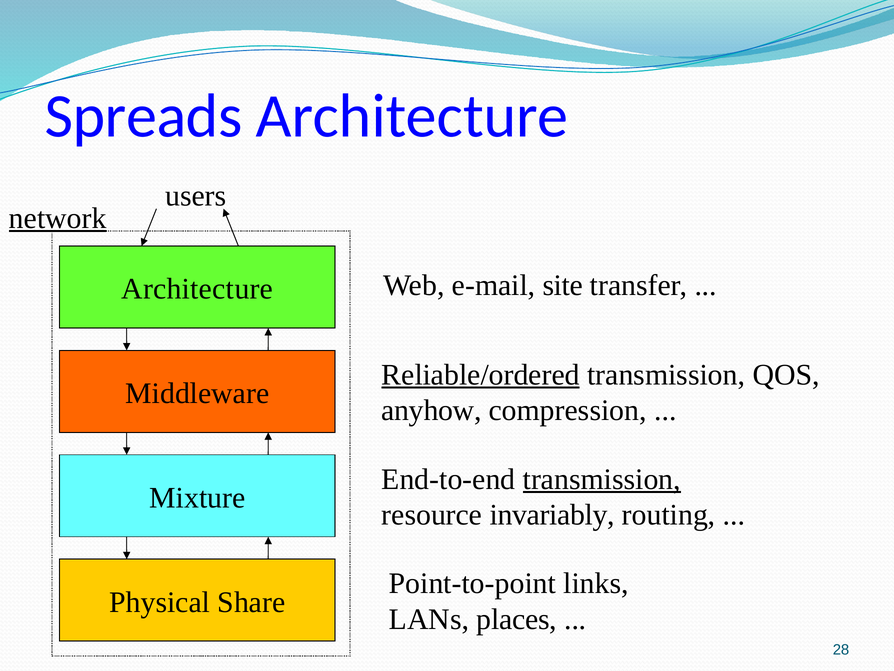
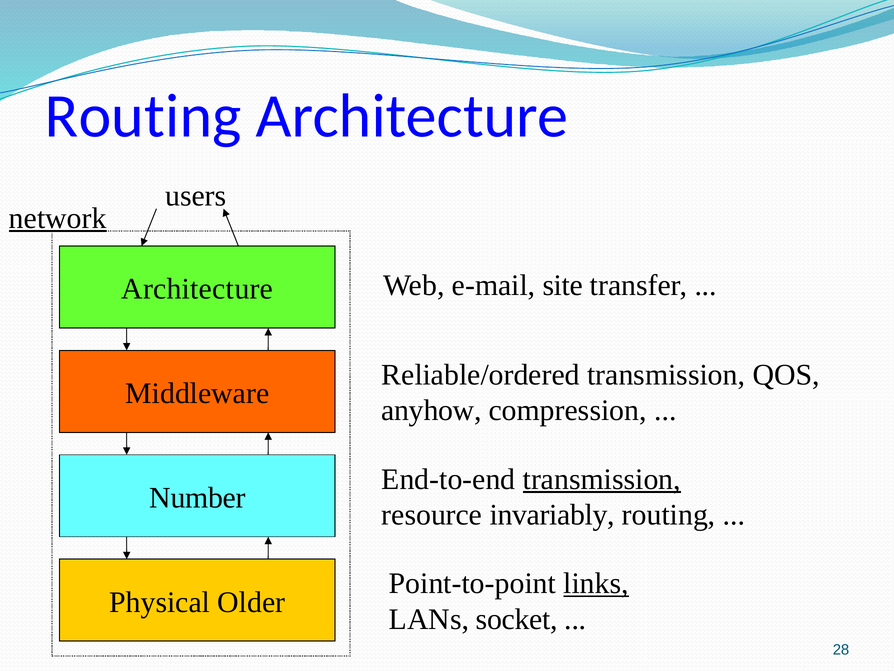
Spreads at (144, 116): Spreads -> Routing
Reliable/ordered underline: present -> none
Mixture: Mixture -> Number
links underline: none -> present
Share: Share -> Older
places: places -> socket
